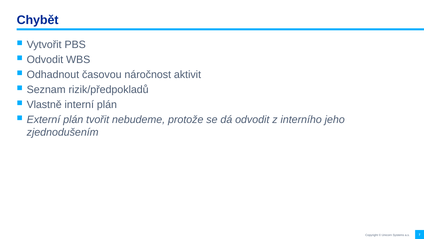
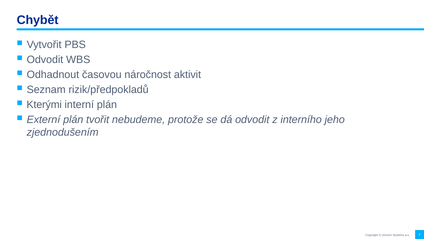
Vlastně: Vlastně -> Kterými
